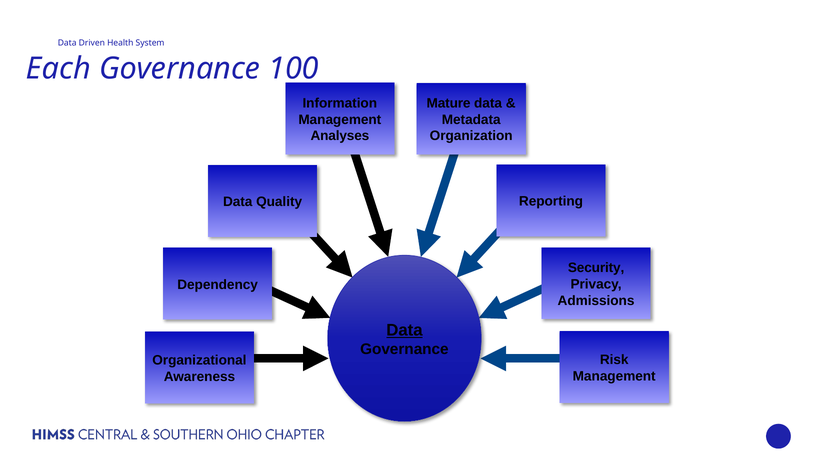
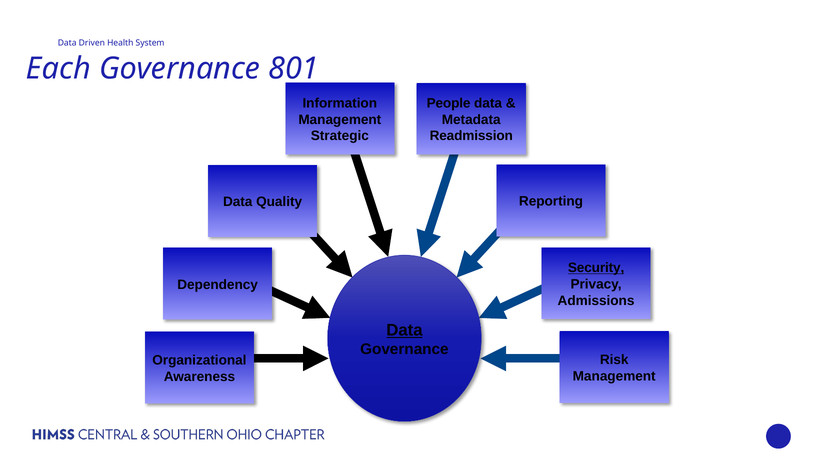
100: 100 -> 801
Mature: Mature -> People
Analyses: Analyses -> Strategic
Organization: Organization -> Readmission
Security underline: none -> present
